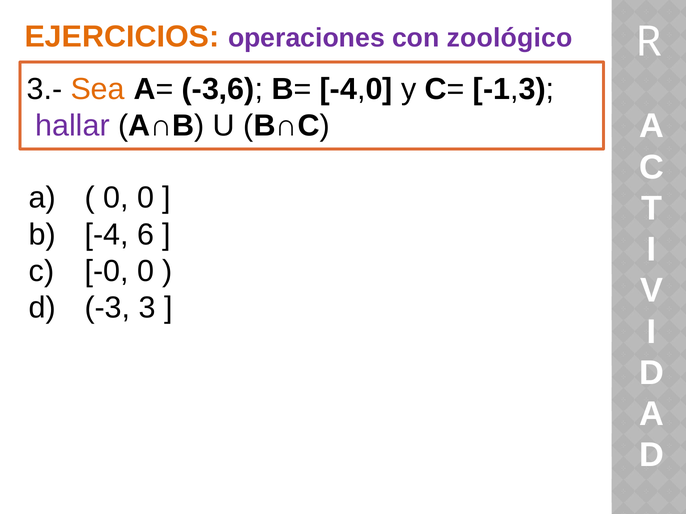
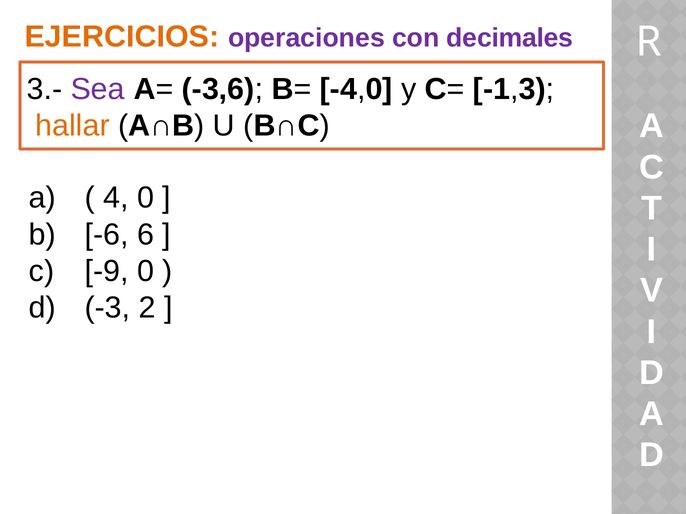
zoológico: zoológico -> decimales
Sea colour: orange -> purple
hallar colour: purple -> orange
0 at (116, 198): 0 -> 4
-4: -4 -> -6
-0: -0 -> -9
3: 3 -> 2
